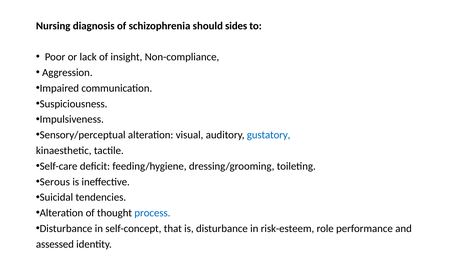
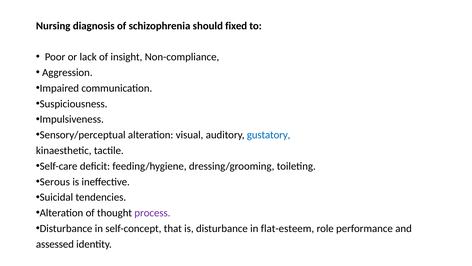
sides: sides -> fixed
process colour: blue -> purple
risk-esteem: risk-esteem -> flat-esteem
